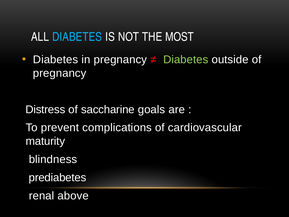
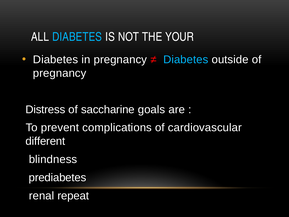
MOST: MOST -> YOUR
Diabetes at (186, 60) colour: light green -> light blue
maturity: maturity -> different
above: above -> repeat
